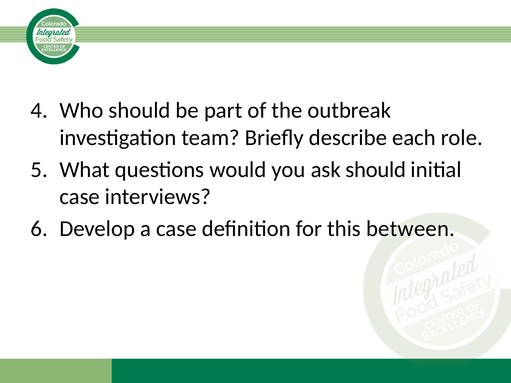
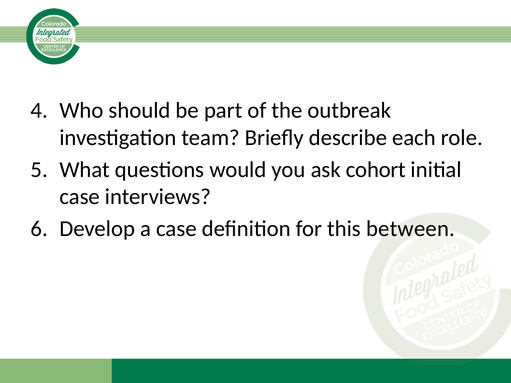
ask should: should -> cohort
